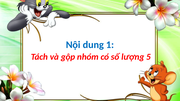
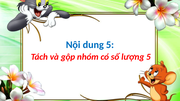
dung 1: 1 -> 5
